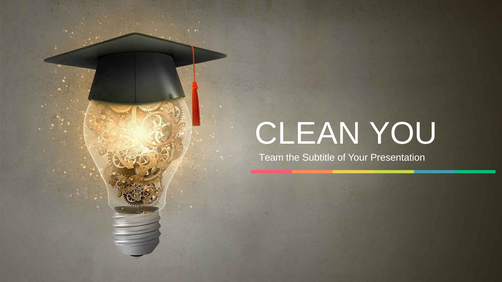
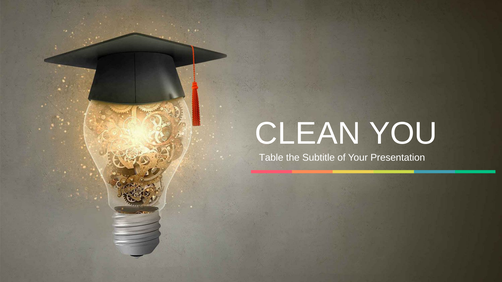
Team: Team -> Table
